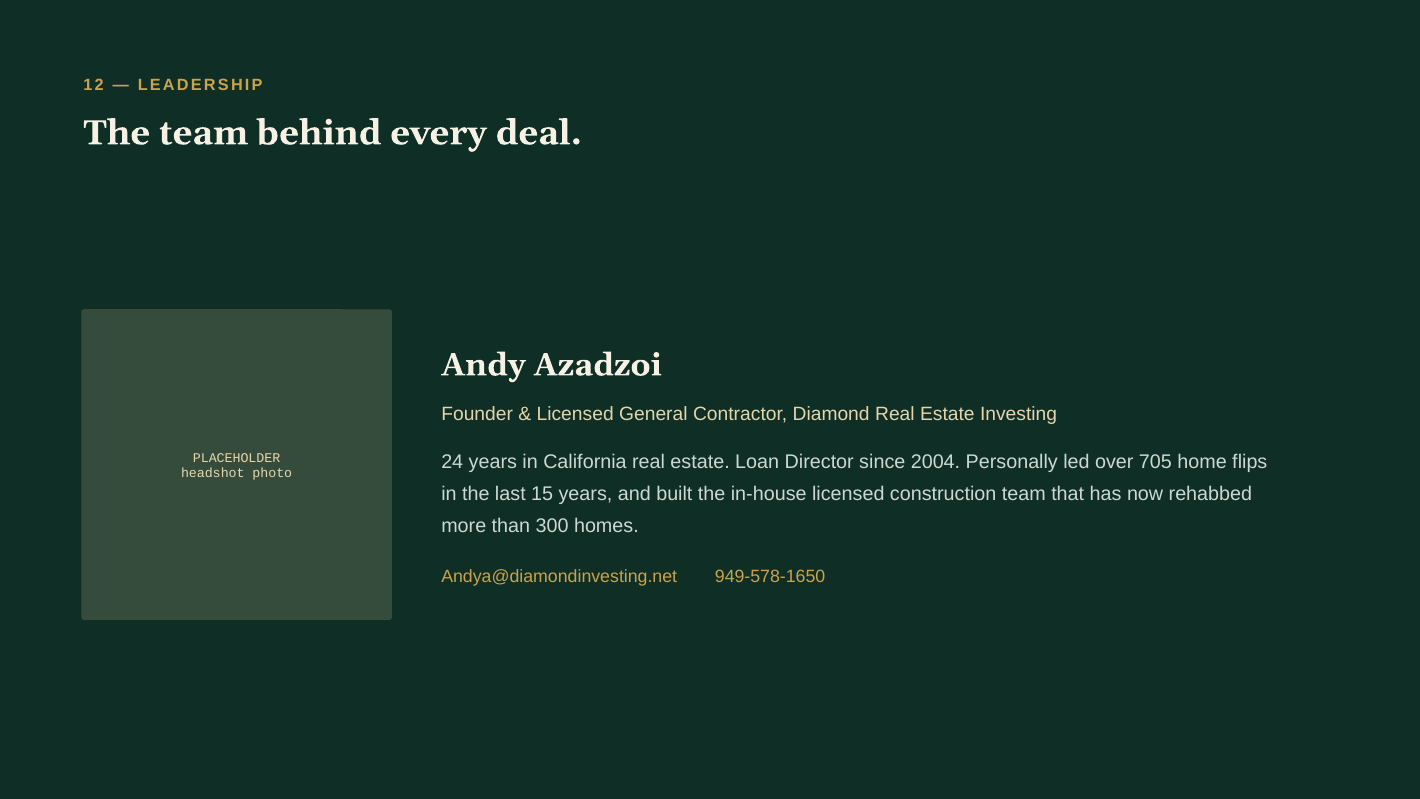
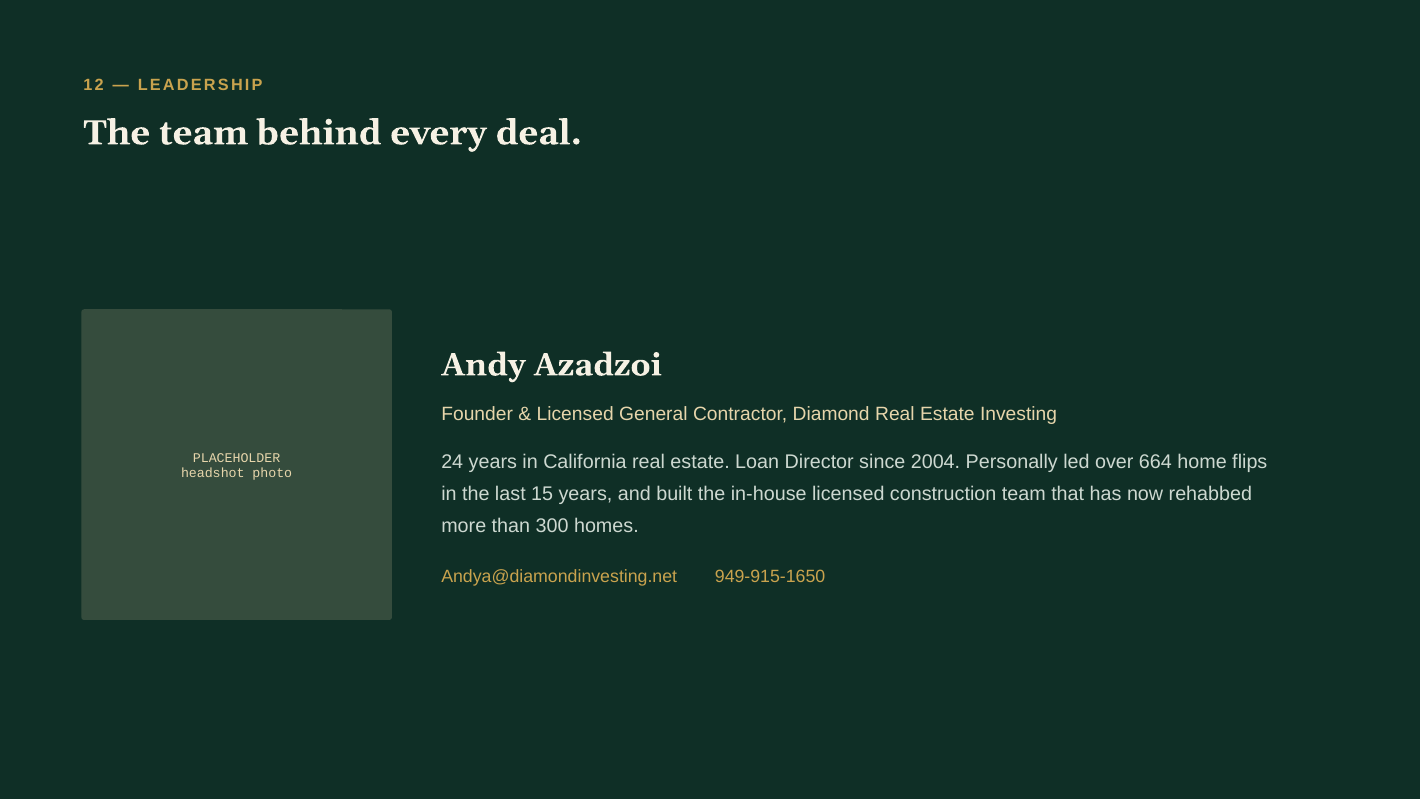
705: 705 -> 664
949-578-1650: 949-578-1650 -> 949-915-1650
